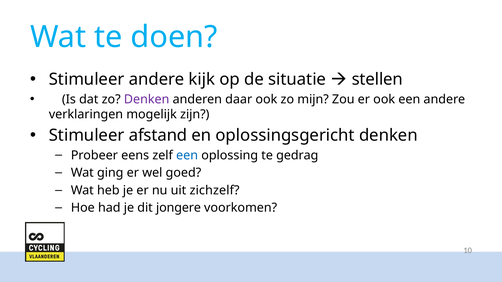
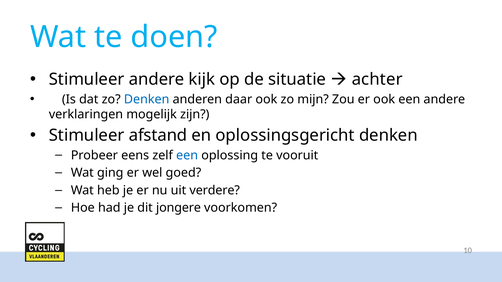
stellen: stellen -> achter
Denken at (147, 99) colour: purple -> blue
gedrag: gedrag -> vooruit
zichzelf: zichzelf -> verdere
